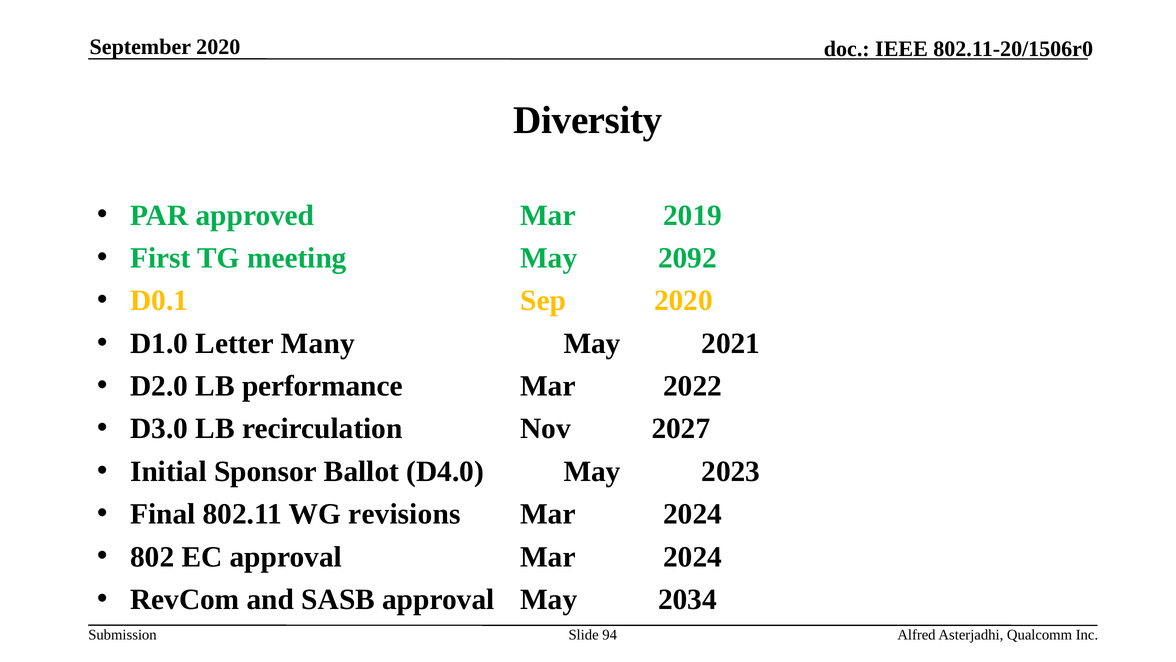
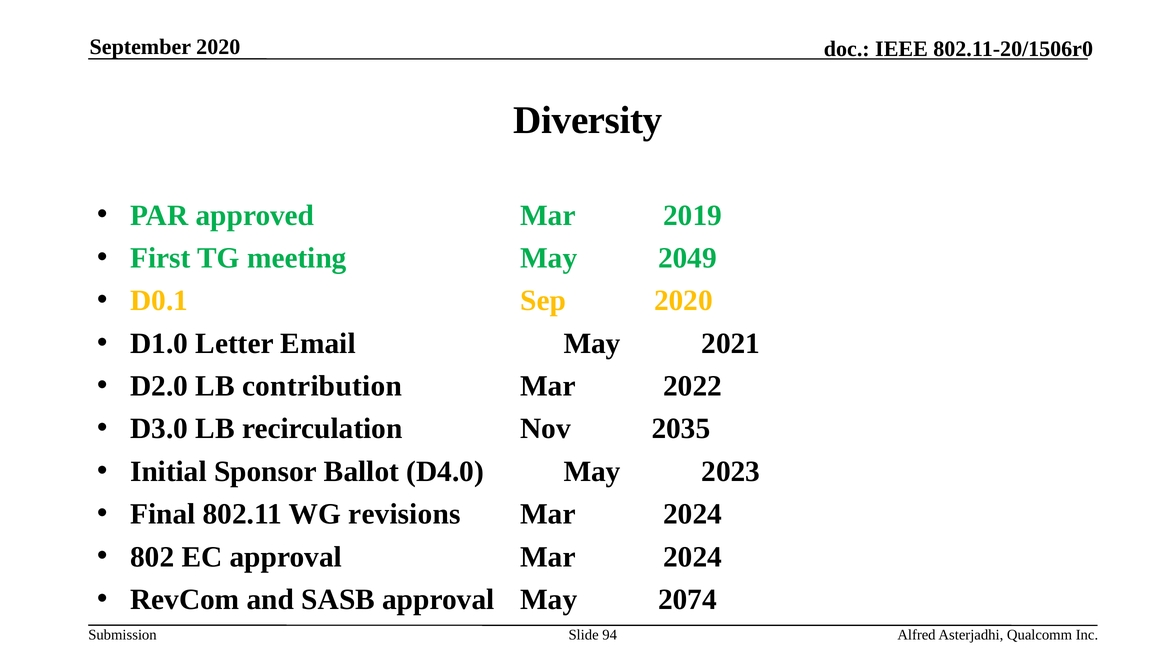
2092: 2092 -> 2049
Many: Many -> Email
performance: performance -> contribution
2027: 2027 -> 2035
2034: 2034 -> 2074
